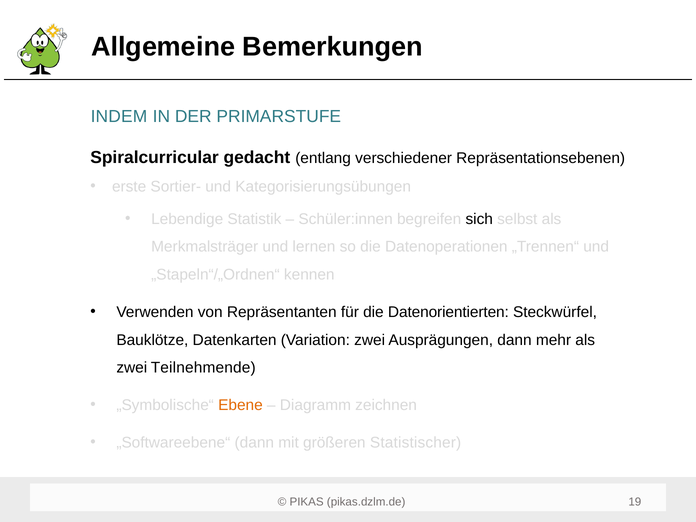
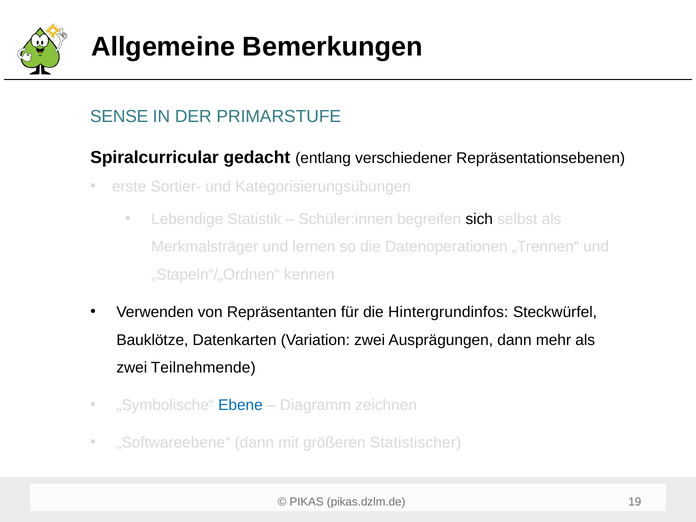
INDEM: INDEM -> SENSE
Datenorientierten: Datenorientierten -> Hintergrundinfos
Ebene colour: orange -> blue
